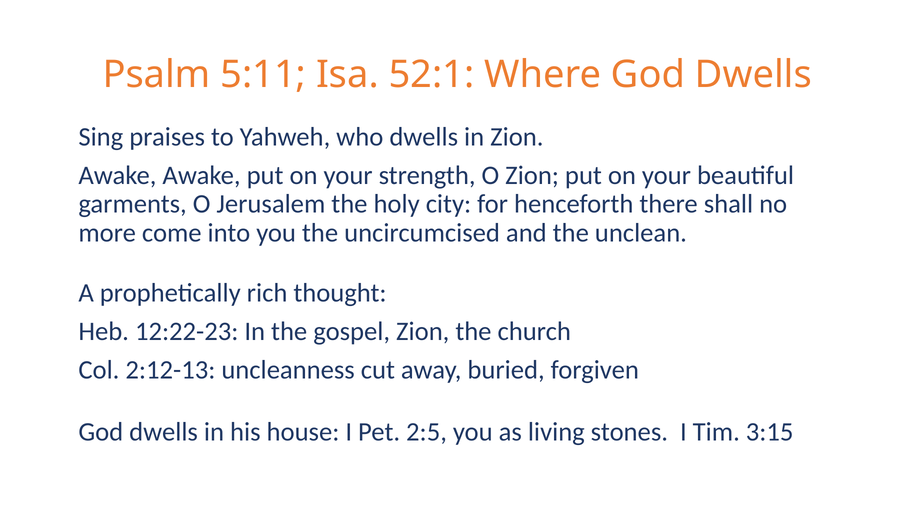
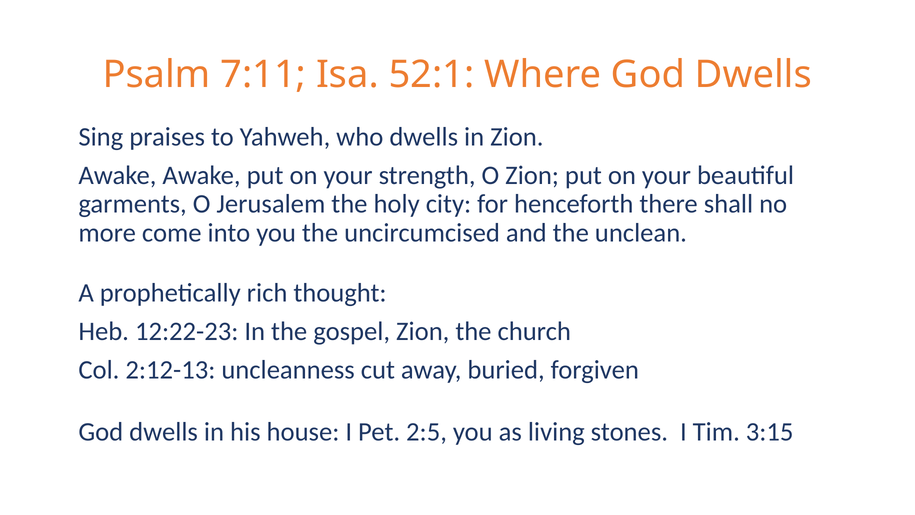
5:11: 5:11 -> 7:11
